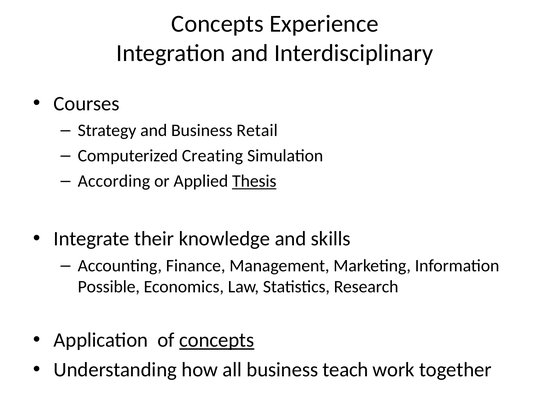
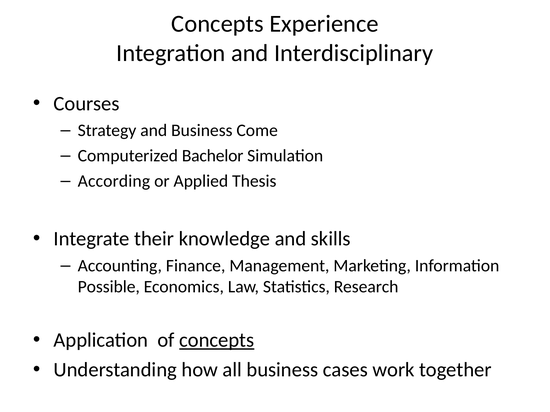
Retail: Retail -> Come
Creating: Creating -> Bachelor
Thesis underline: present -> none
teach: teach -> cases
